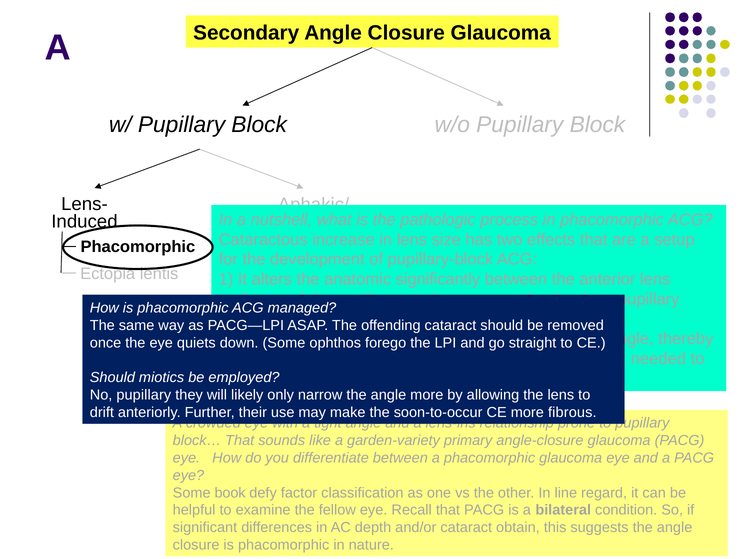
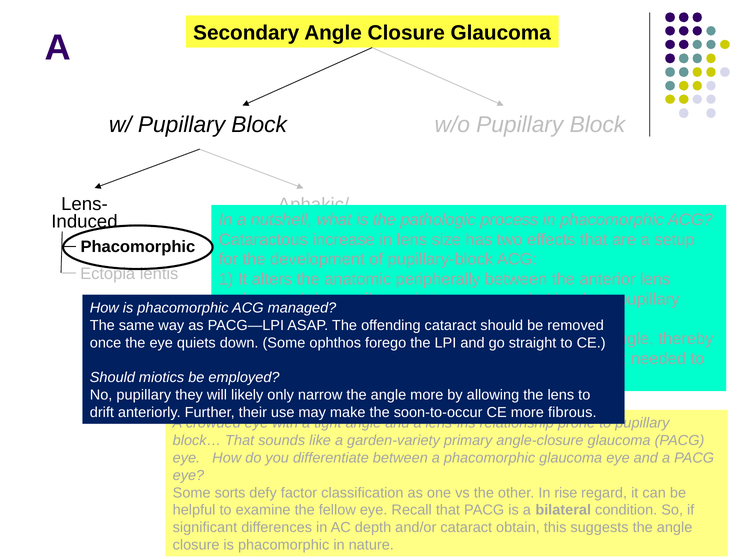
significantly: significantly -> peripherally
book: book -> sorts
line: line -> rise
